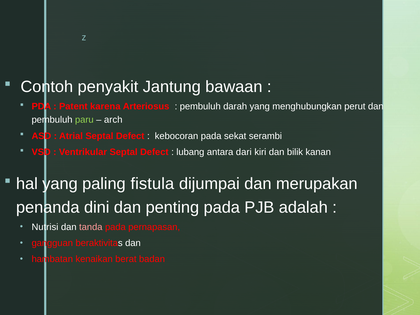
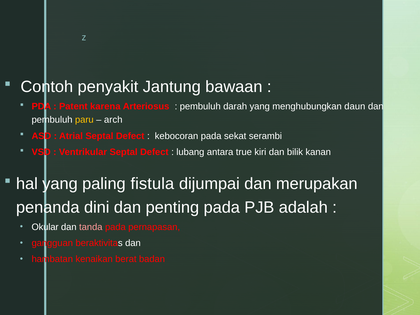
perut: perut -> daun
paru colour: light green -> yellow
dari: dari -> true
Nutrisi: Nutrisi -> Okular
